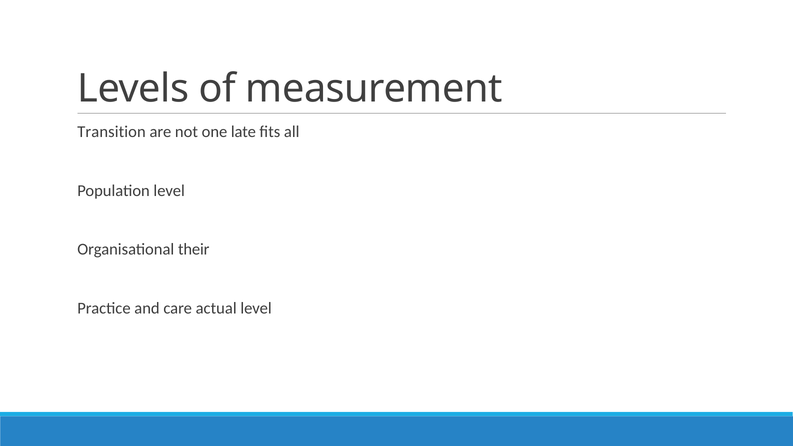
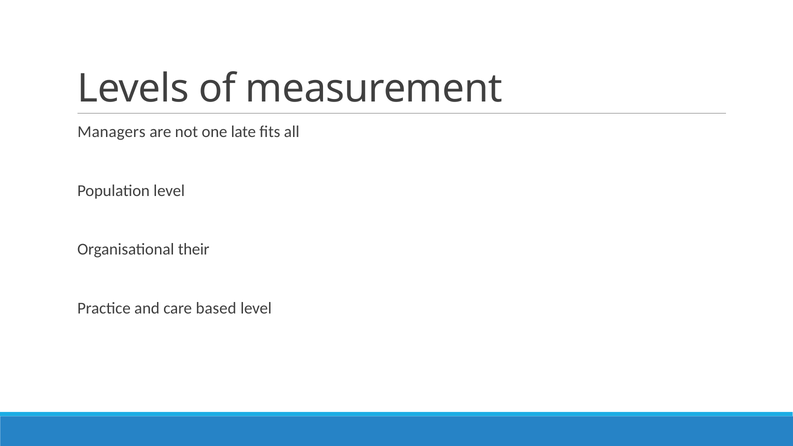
Transition: Transition -> Managers
actual: actual -> based
